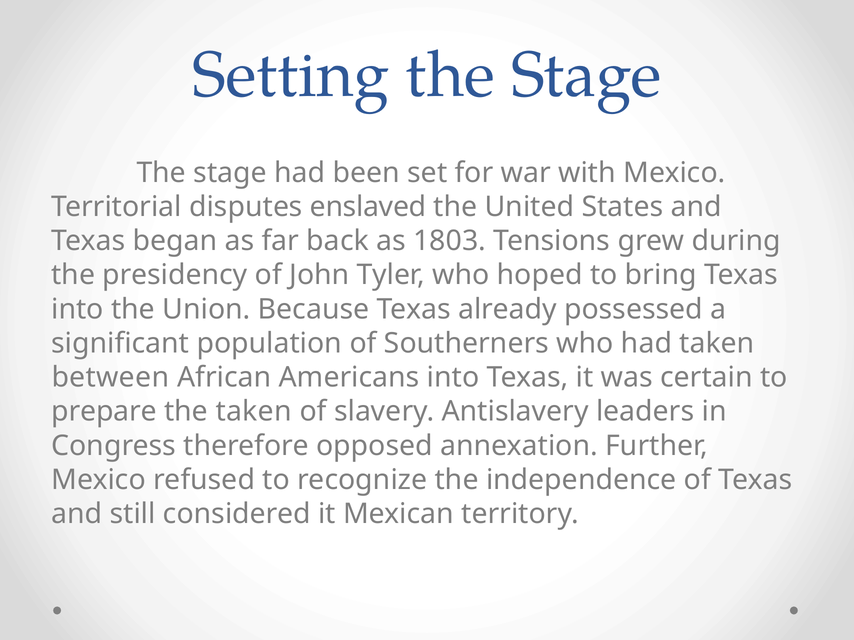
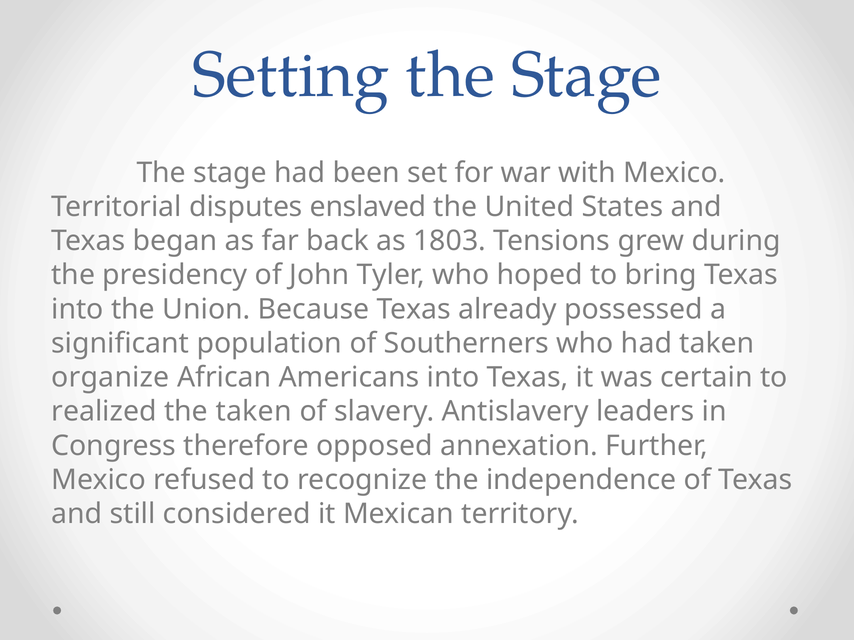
between: between -> organize
prepare: prepare -> realized
